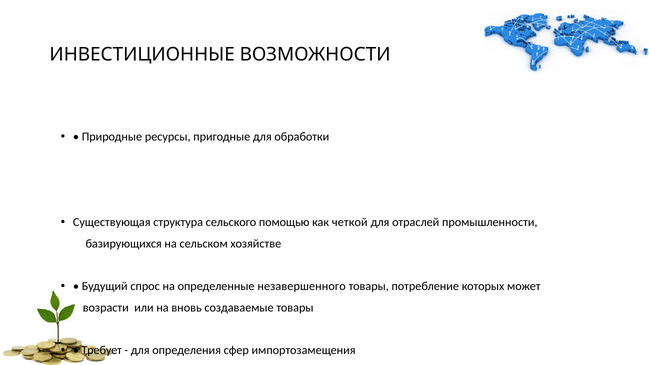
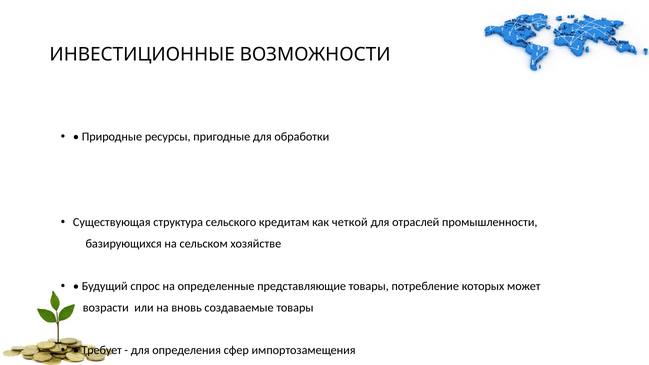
помощью: помощью -> кредитам
незавершенного: незавершенного -> представляющие
